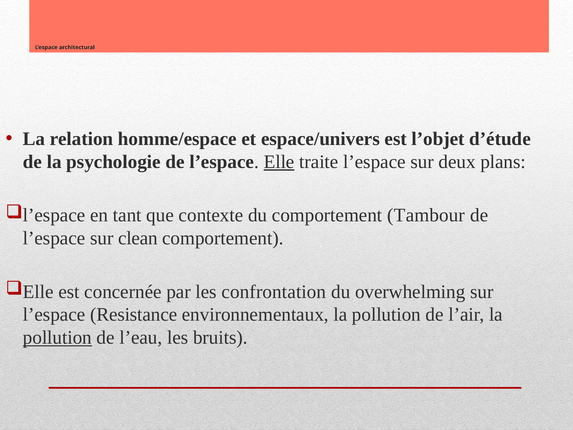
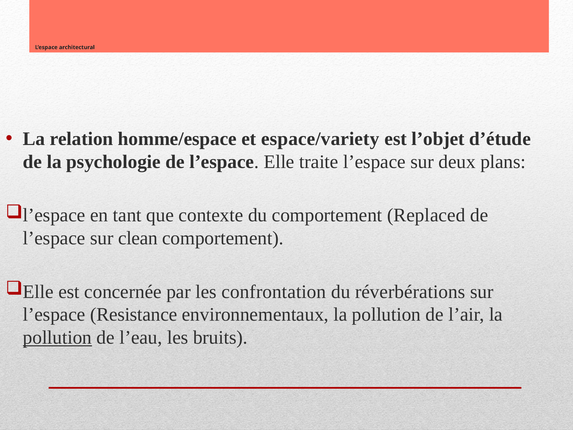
espace/univers: espace/univers -> espace/variety
Elle underline: present -> none
Tambour: Tambour -> Replaced
overwhelming: overwhelming -> réverbérations
